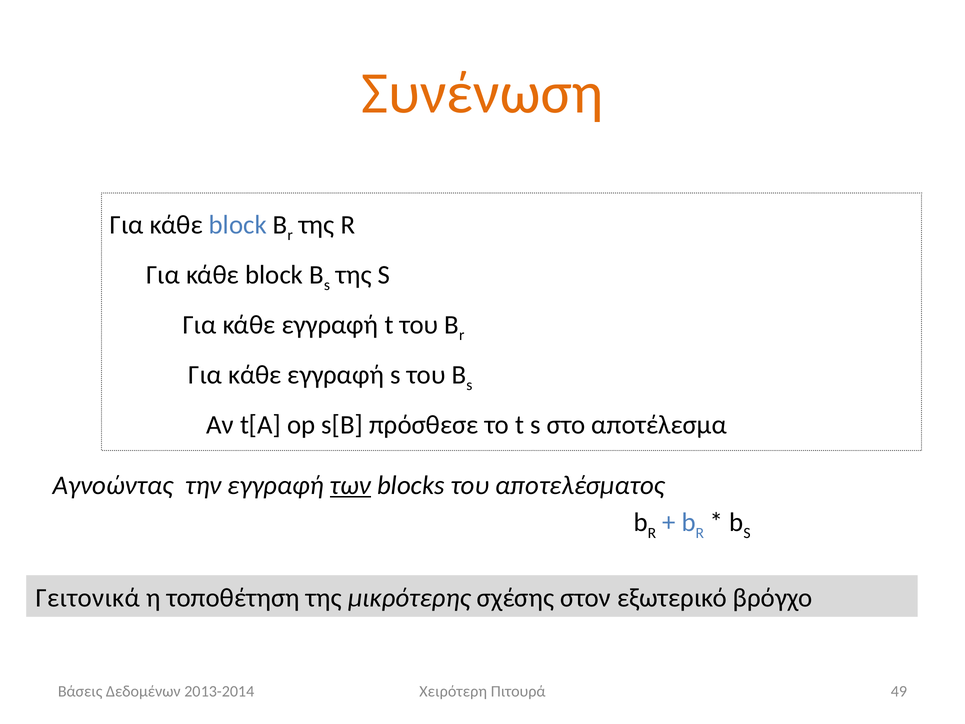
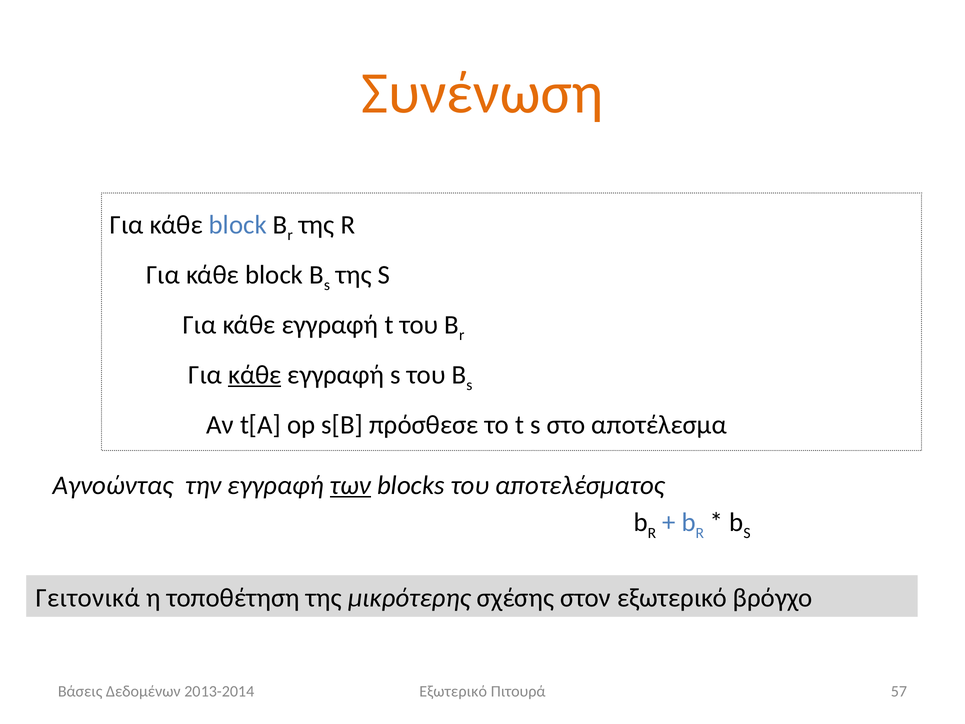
κάθε at (255, 375) underline: none -> present
Χειρότερη at (453, 691): Χειρότερη -> Εξωτερικό
49: 49 -> 57
